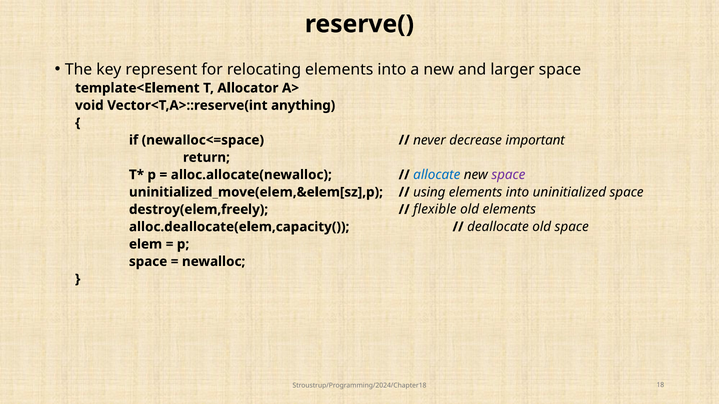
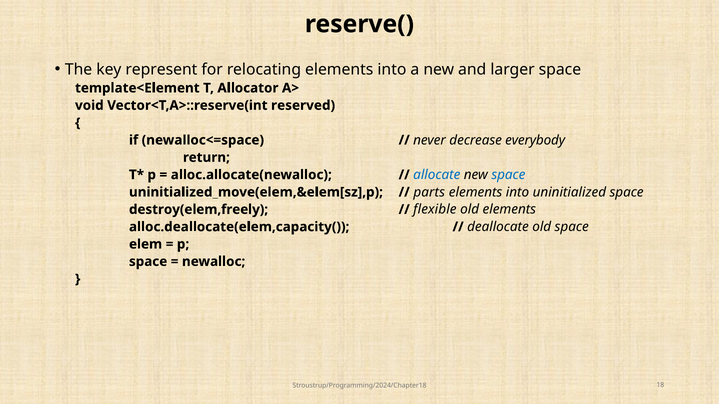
anything: anything -> reserved
important: important -> everybody
space at (508, 175) colour: purple -> blue
using: using -> parts
